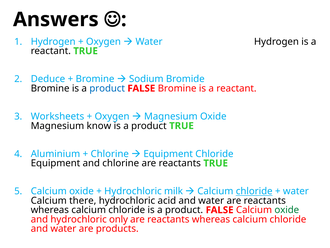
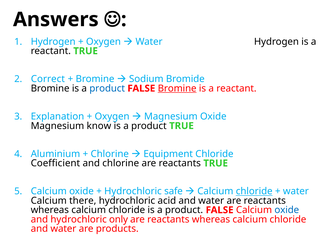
Deduce: Deduce -> Correct
Bromine at (177, 88) underline: none -> present
Worksheets: Worksheets -> Explanation
Equipment at (55, 163): Equipment -> Coefficient
milk: milk -> safe
oxide at (287, 210) colour: green -> blue
